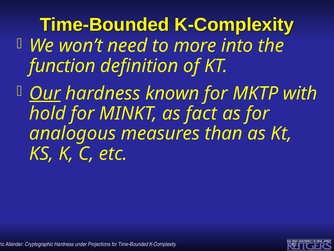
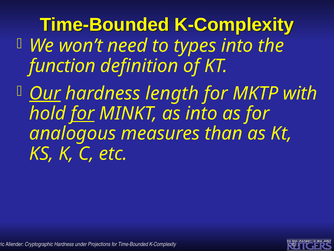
more: more -> types
known: known -> length
for at (83, 113) underline: none -> present
as fact: fact -> into
